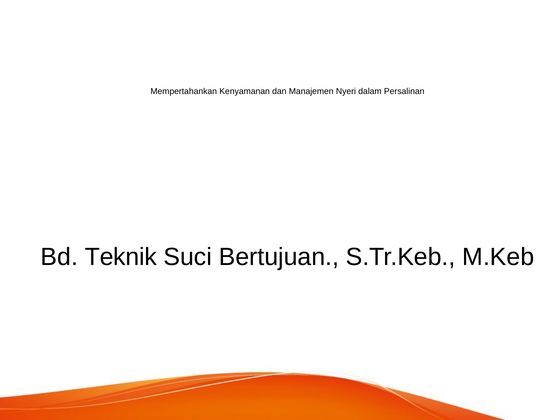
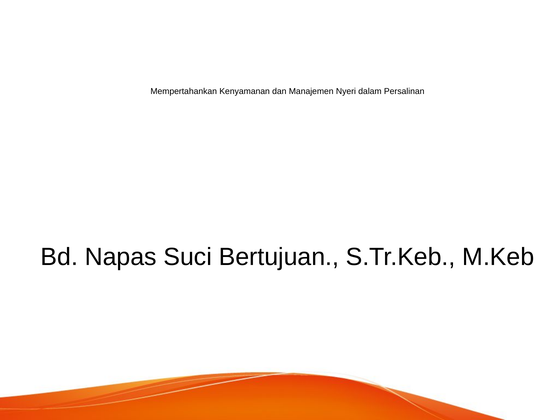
Teknik: Teknik -> Napas
